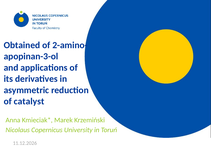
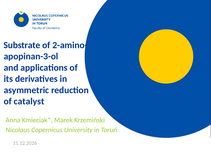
Obtained: Obtained -> Substrate
